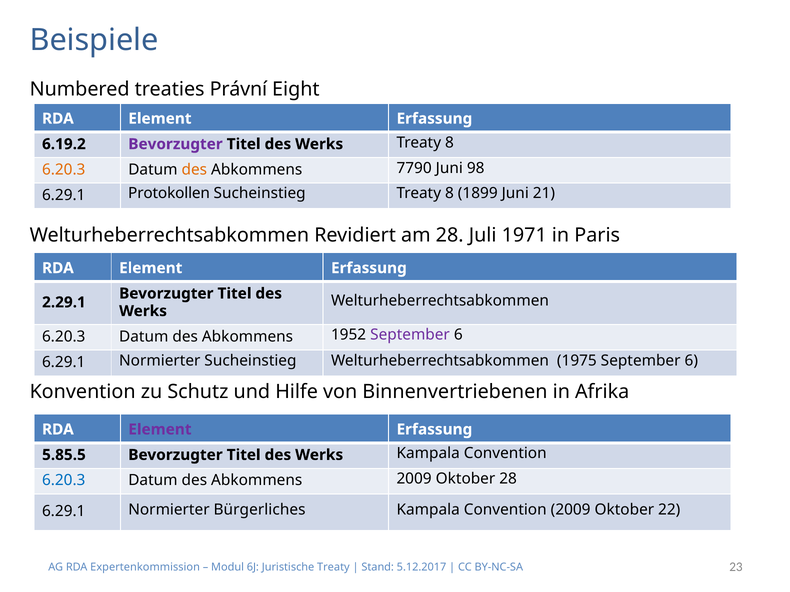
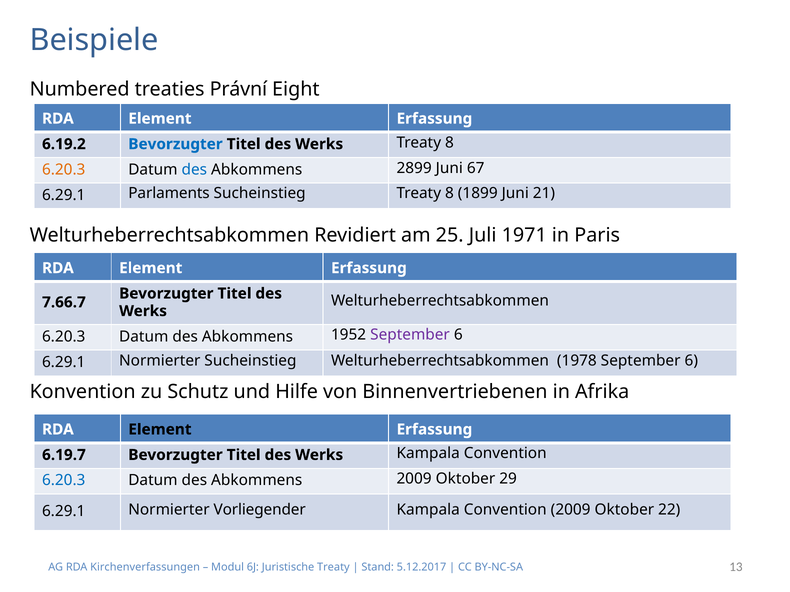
Bevorzugter at (175, 144) colour: purple -> blue
des at (194, 170) colour: orange -> blue
7790: 7790 -> 2899
98: 98 -> 67
Protokollen: Protokollen -> Parlaments
am 28: 28 -> 25
2.29.1: 2.29.1 -> 7.66.7
1975: 1975 -> 1978
Element at (160, 430) colour: purple -> black
5.85.5: 5.85.5 -> 6.19.7
Oktober 28: 28 -> 29
Bürgerliches: Bürgerliches -> Vorliegender
Expertenkommission: Expertenkommission -> Kirchenverfassungen
23: 23 -> 13
